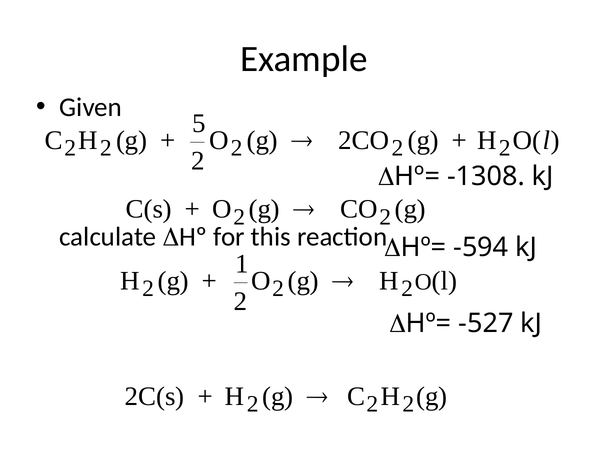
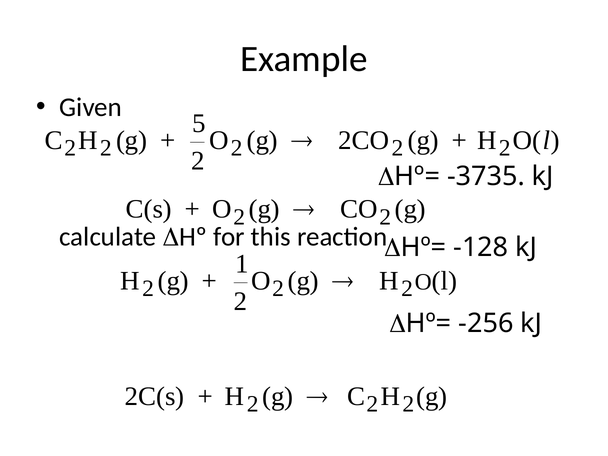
-1308: -1308 -> -3735
-594: -594 -> -128
-527: -527 -> -256
